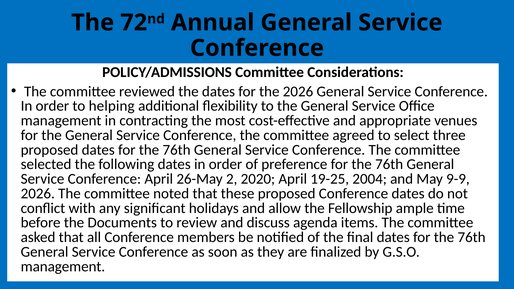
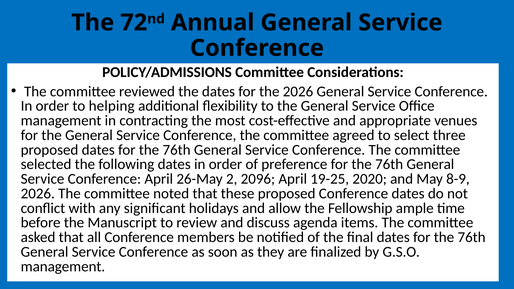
2020: 2020 -> 2096
2004: 2004 -> 2020
9-9: 9-9 -> 8-9
Documents: Documents -> Manuscript
